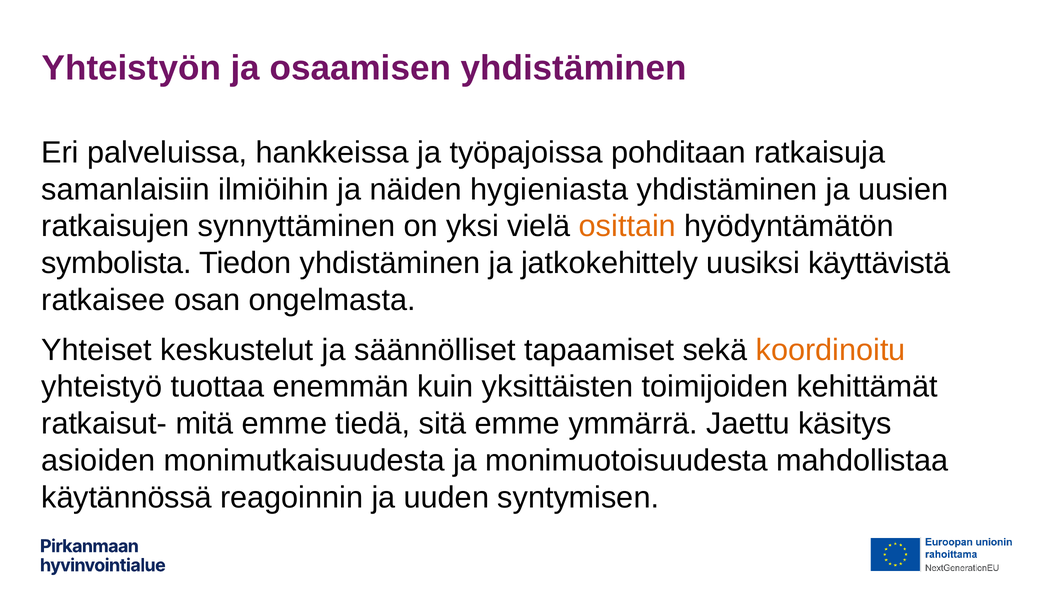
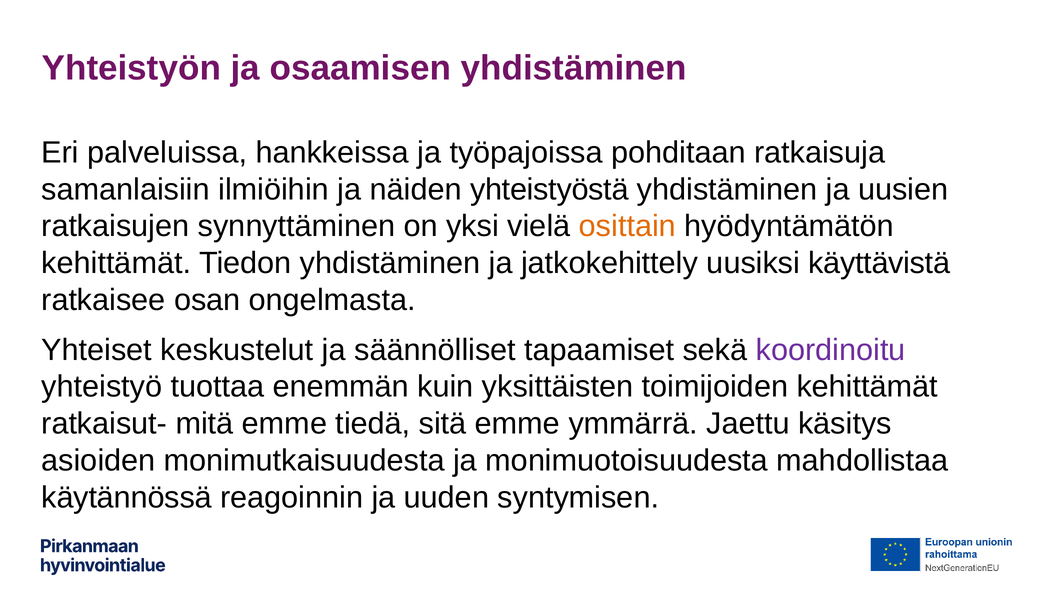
hygieniasta: hygieniasta -> yhteistyöstä
symbolista at (116, 263): symbolista -> kehittämät
koordinoitu colour: orange -> purple
